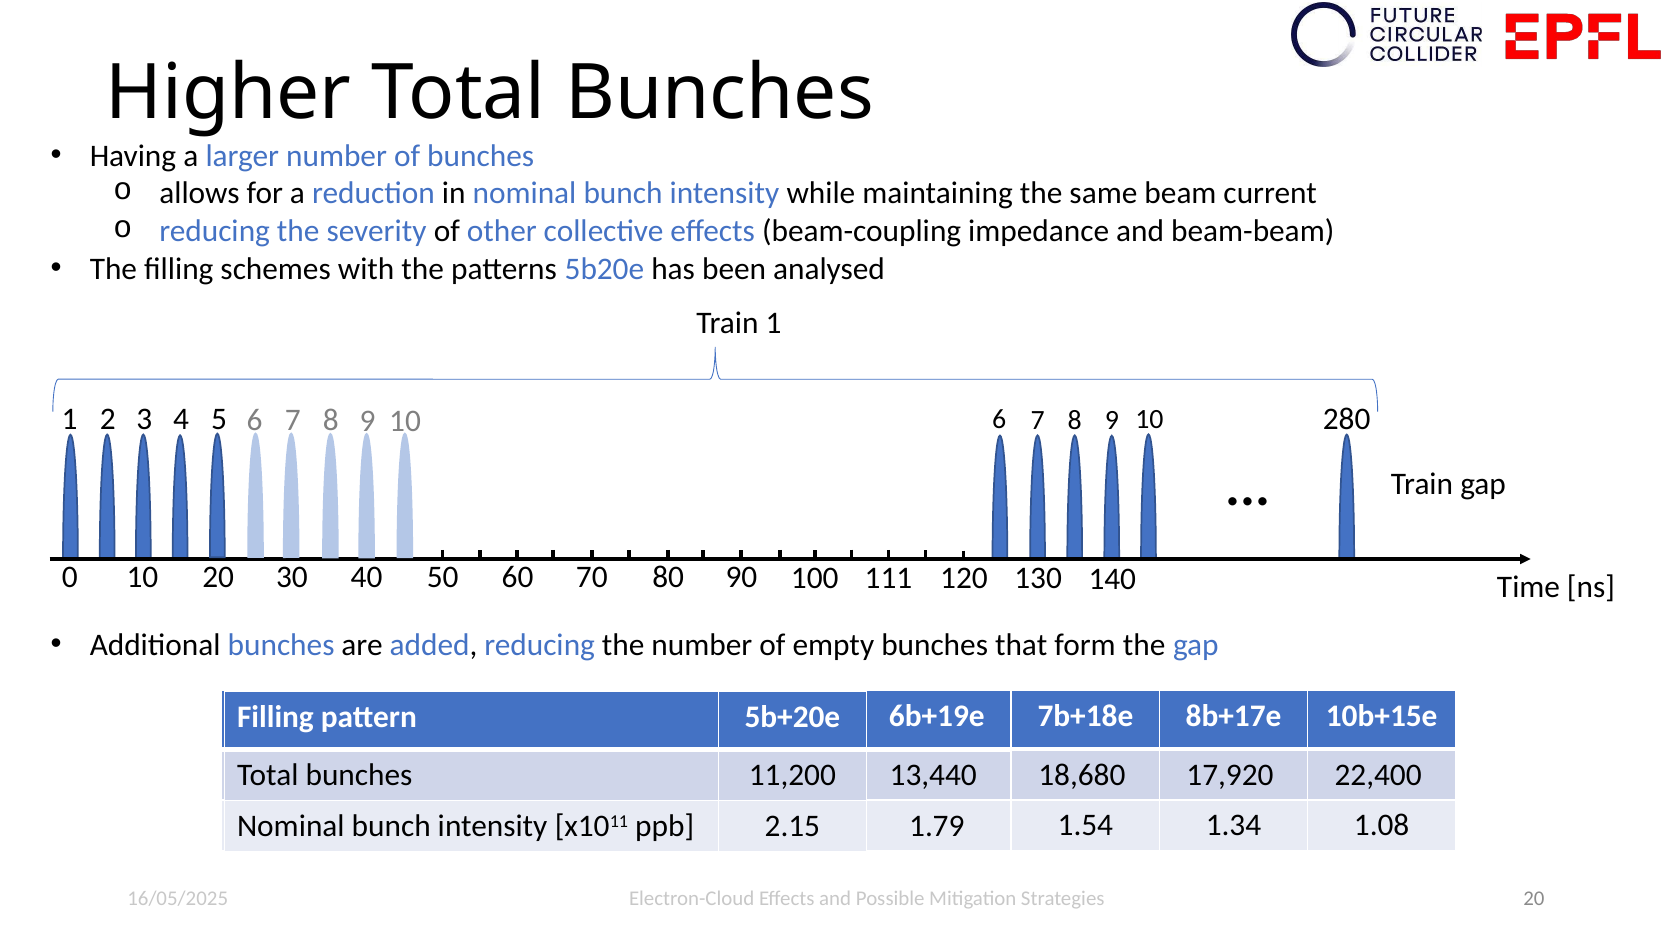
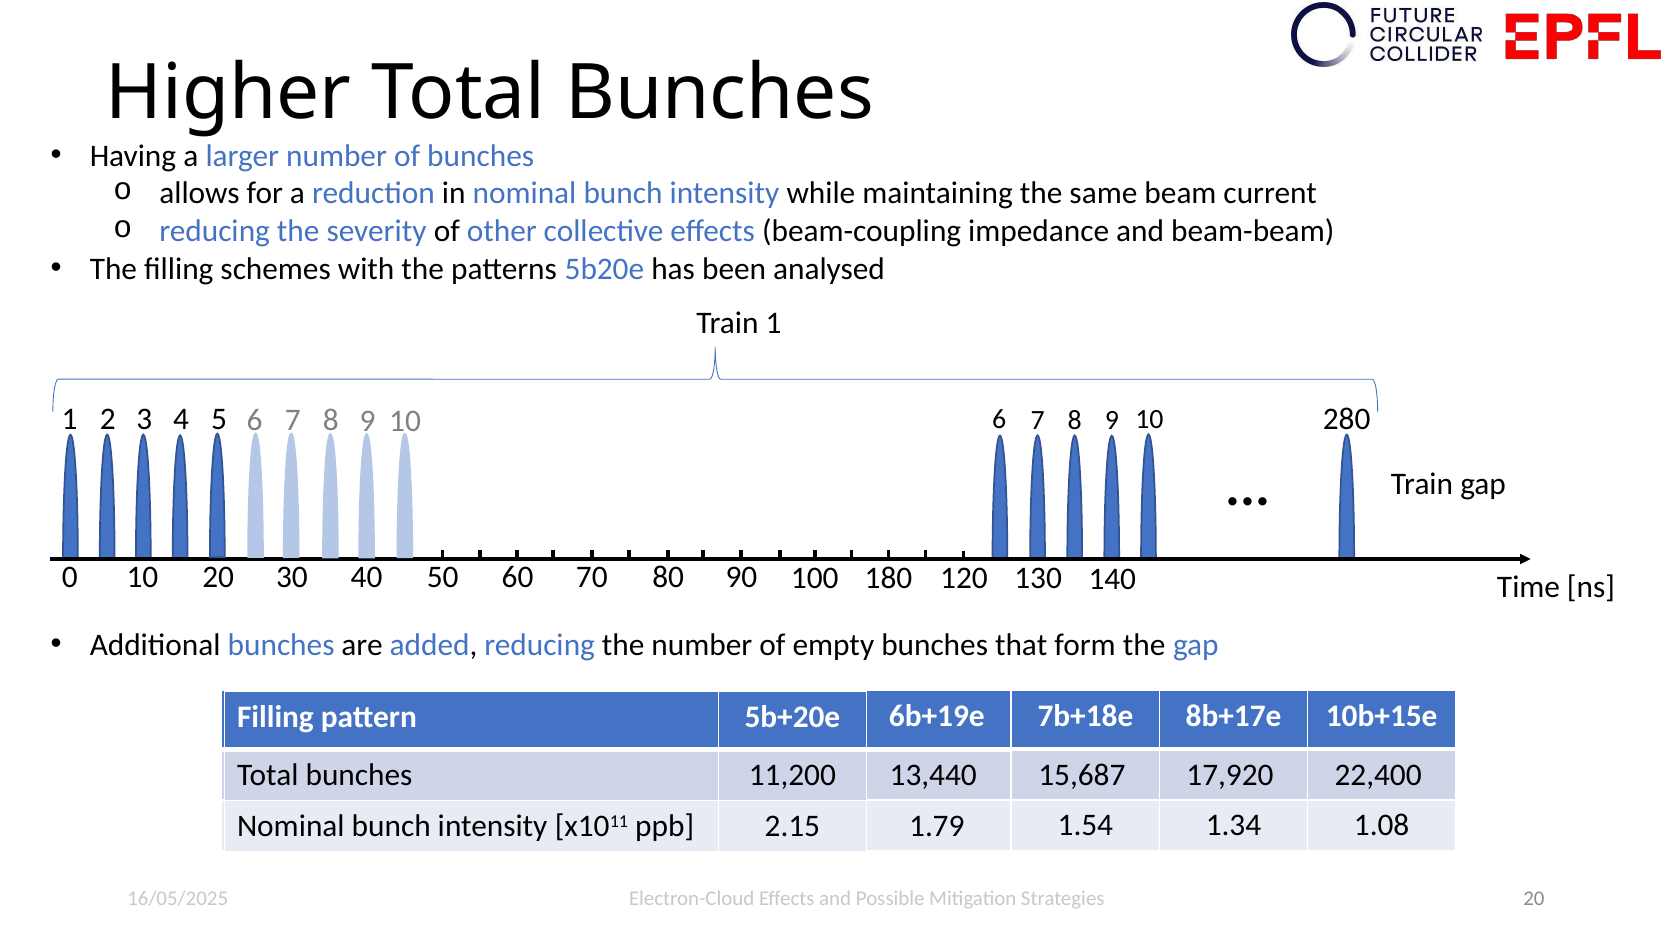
111: 111 -> 180
18,680: 18,680 -> 15,687
